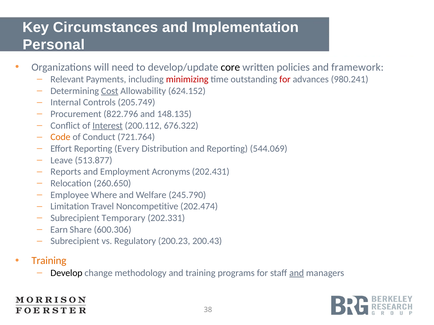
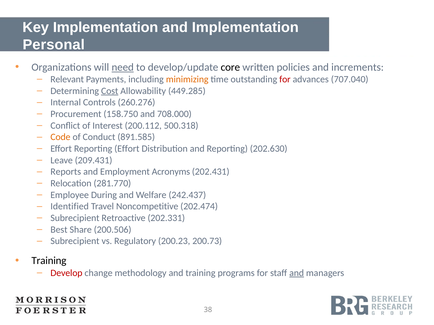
Key Circumstances: Circumstances -> Implementation
need underline: none -> present
framework: framework -> increments
minimizing colour: red -> orange
980.241: 980.241 -> 707.040
624.152: 624.152 -> 449.285
205.749: 205.749 -> 260.276
822.796: 822.796 -> 158.750
148.135: 148.135 -> 708.000
Interest underline: present -> none
676.322: 676.322 -> 500.318
721.764: 721.764 -> 891.585
Reporting Every: Every -> Effort
544.069: 544.069 -> 202.630
513.877: 513.877 -> 209.431
260.650: 260.650 -> 281.770
Where: Where -> During
245.790: 245.790 -> 242.437
Limitation: Limitation -> Identified
Temporary: Temporary -> Retroactive
Earn: Earn -> Best
600.306: 600.306 -> 200.506
200.43: 200.43 -> 200.73
Training at (49, 261) colour: orange -> black
Develop colour: black -> red
